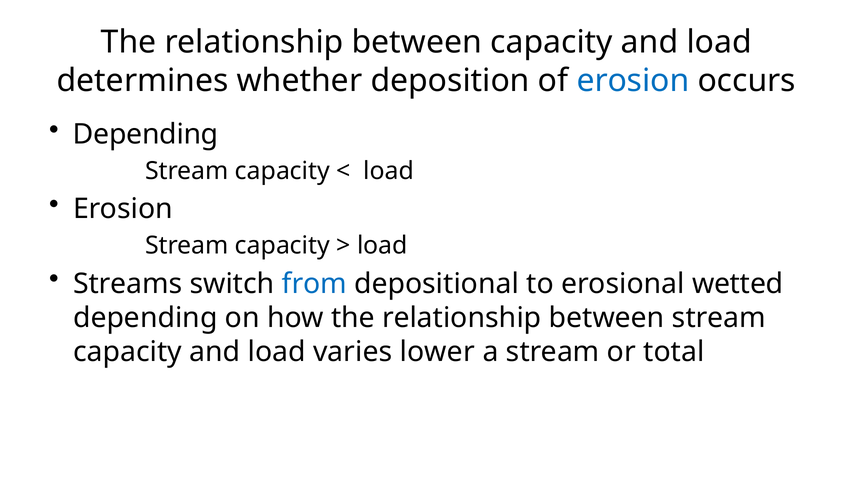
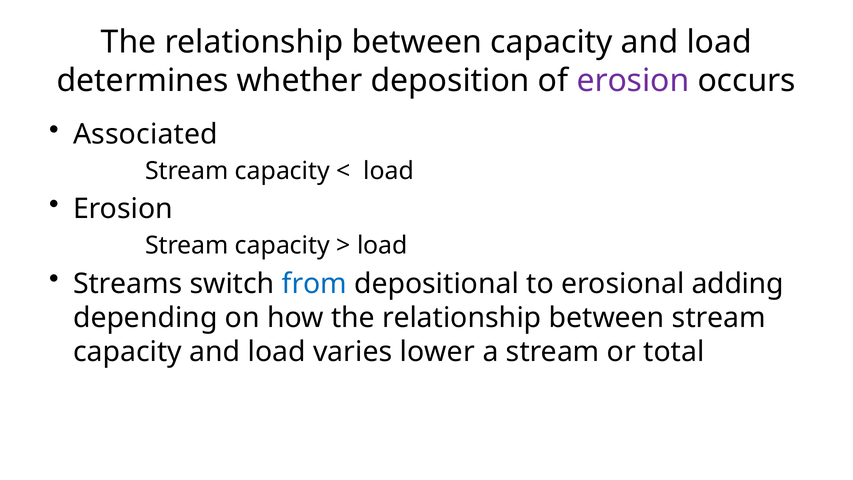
erosion at (633, 81) colour: blue -> purple
Depending at (146, 134): Depending -> Associated
wetted: wetted -> adding
